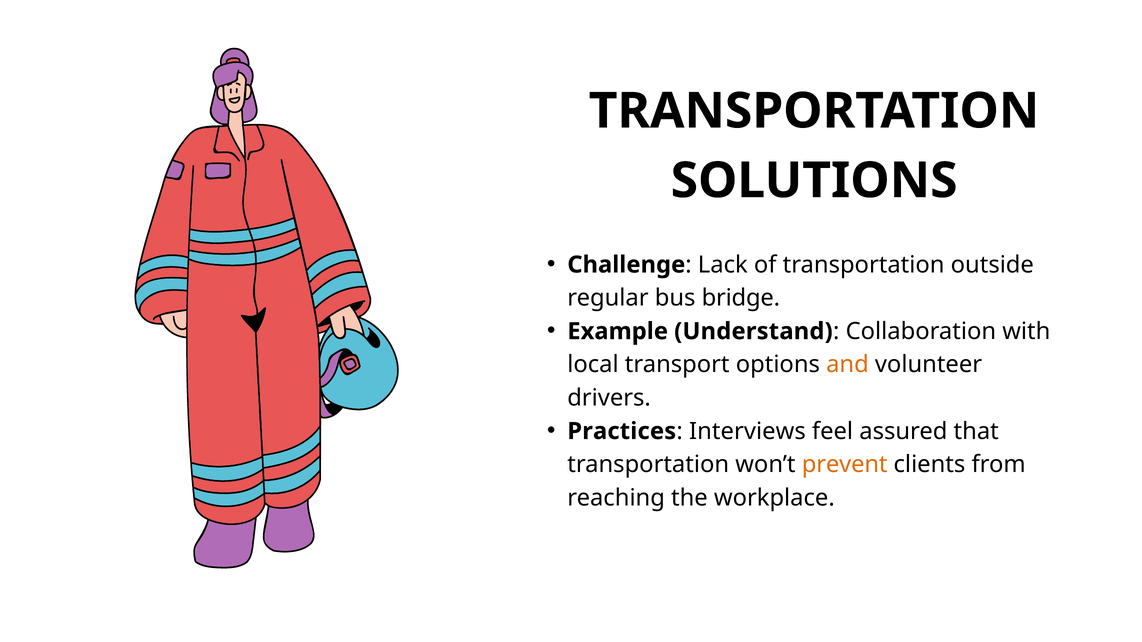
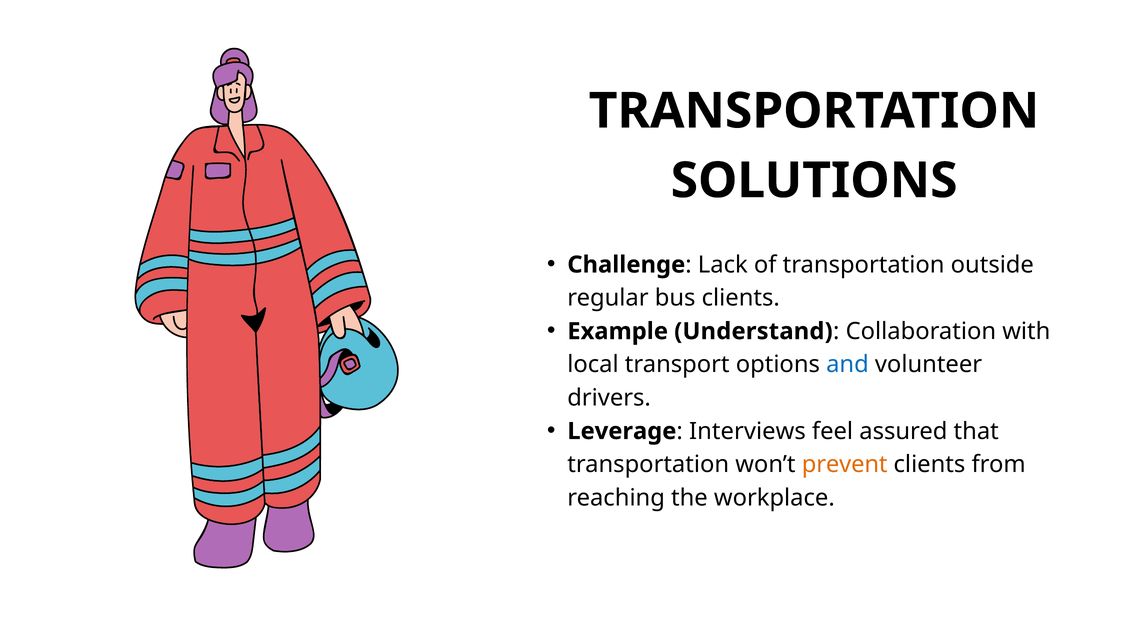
bus bridge: bridge -> clients
and colour: orange -> blue
Practices: Practices -> Leverage
